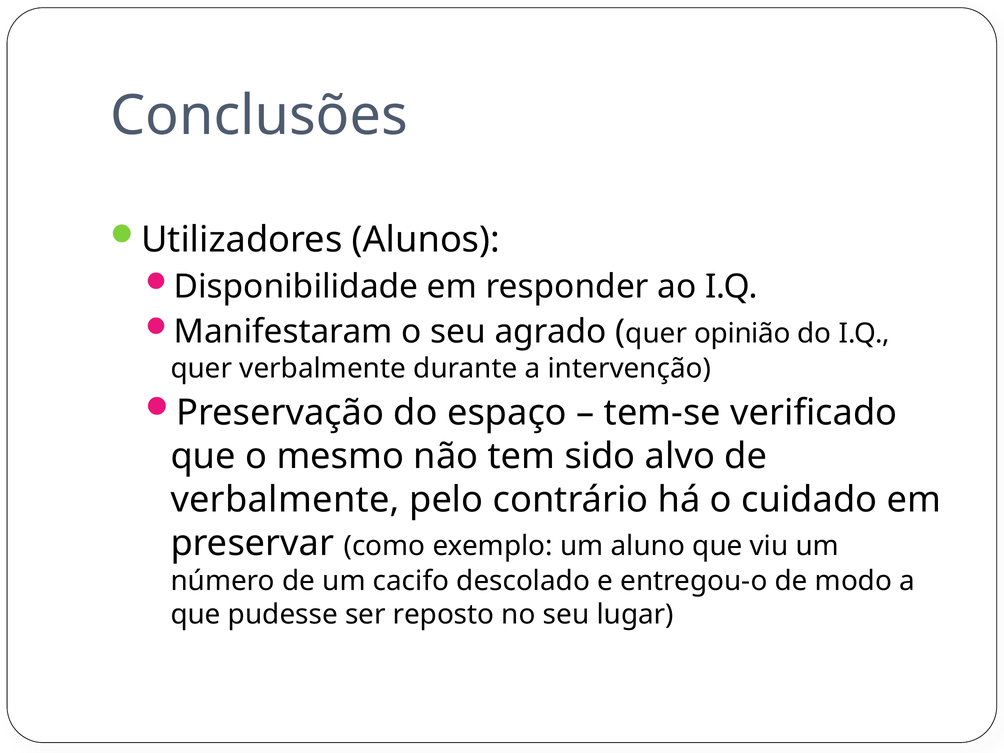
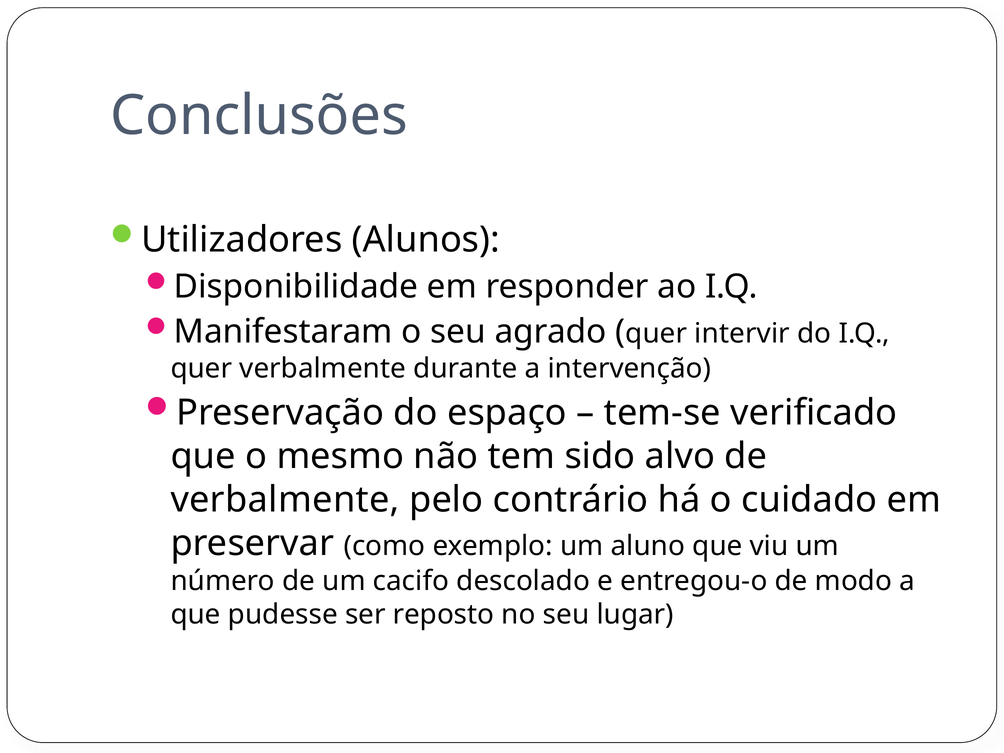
opinião: opinião -> intervir
